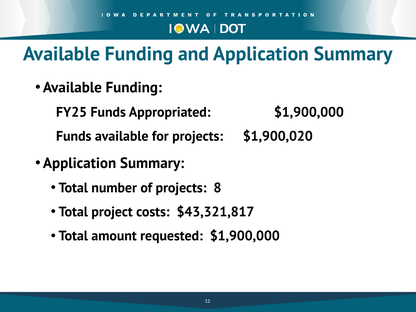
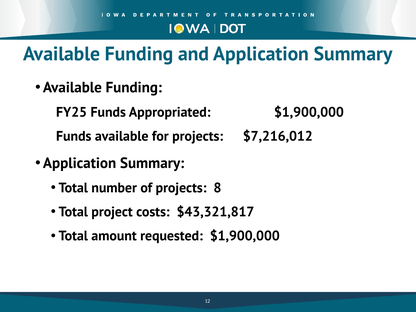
$1,900,020: $1,900,020 -> $7,216,012
